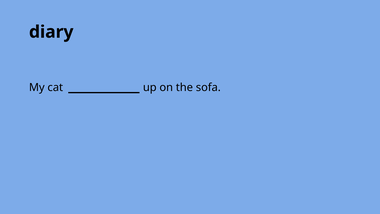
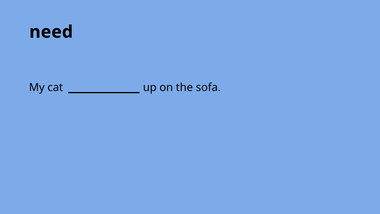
diary: diary -> need
